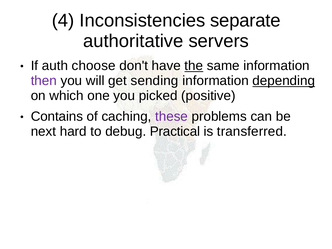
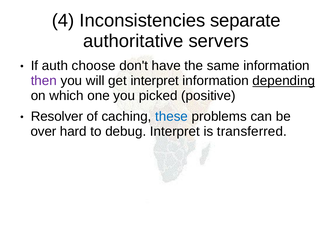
the underline: present -> none
get sending: sending -> interpret
Contains: Contains -> Resolver
these colour: purple -> blue
next: next -> over
debug Practical: Practical -> Interpret
